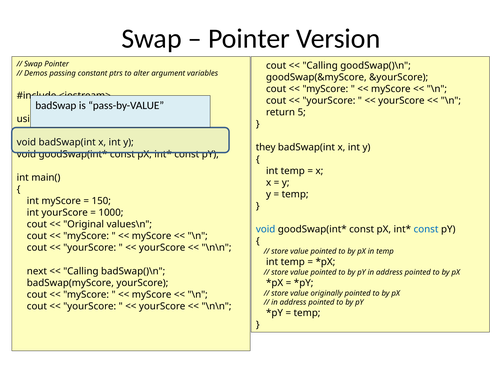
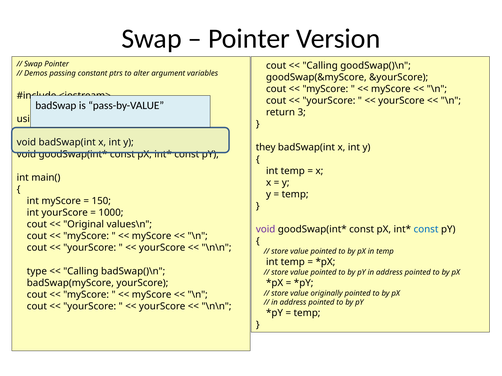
5: 5 -> 3
void at (266, 230) colour: blue -> purple
next: next -> type
